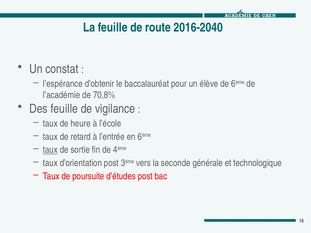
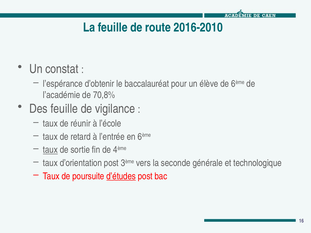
2016-2040: 2016-2040 -> 2016-2010
heure: heure -> réunir
d’études underline: none -> present
